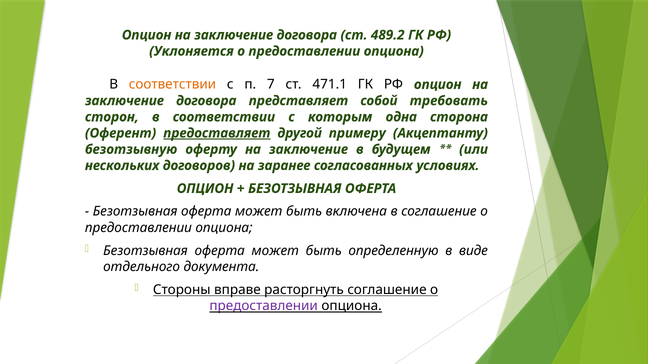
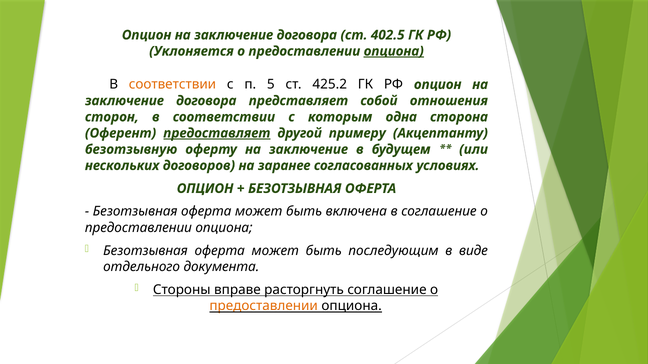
489.2: 489.2 -> 402.5
опциона at (394, 51) underline: none -> present
7: 7 -> 5
471.1: 471.1 -> 425.2
требовать: требовать -> отношения
определенную: определенную -> последующим
предоставлении at (264, 306) colour: purple -> orange
